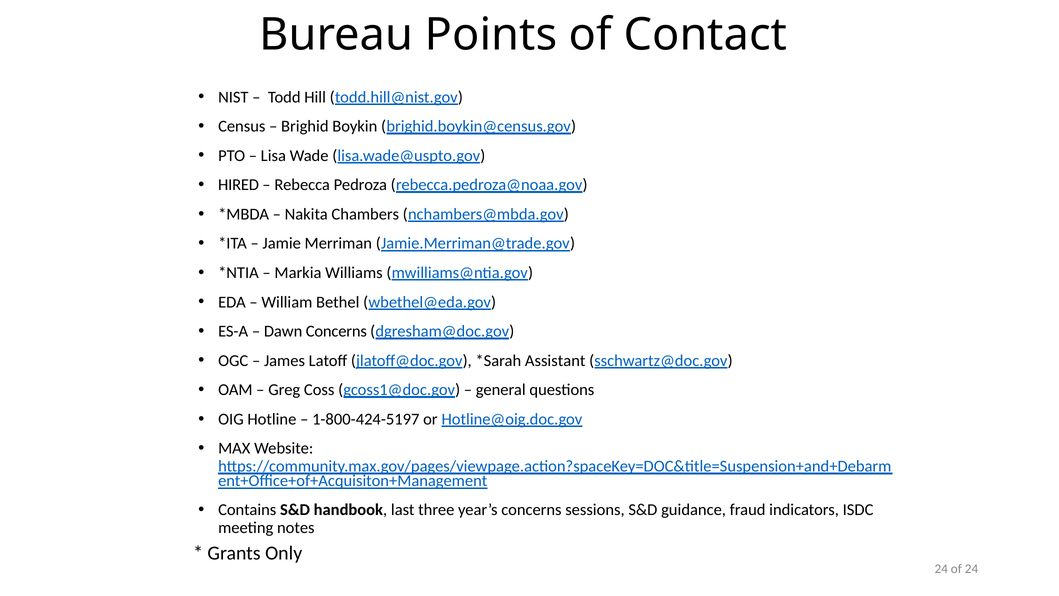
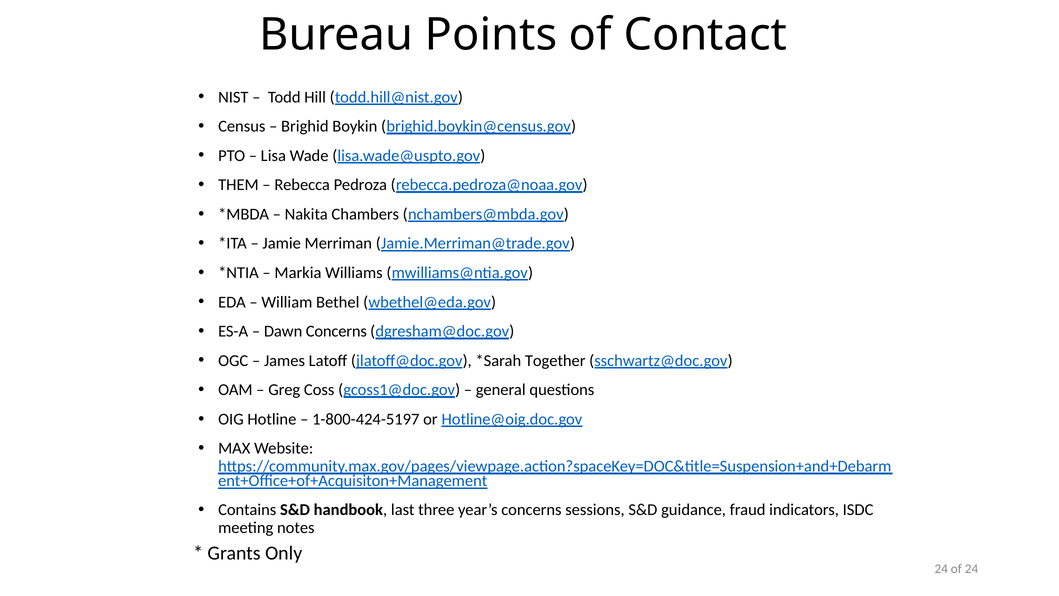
HIRED: HIRED -> THEM
Assistant: Assistant -> Together
